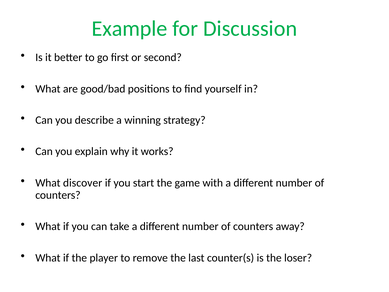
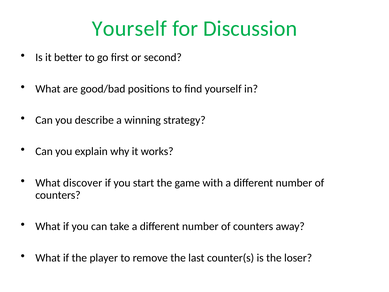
Example at (130, 28): Example -> Yourself
